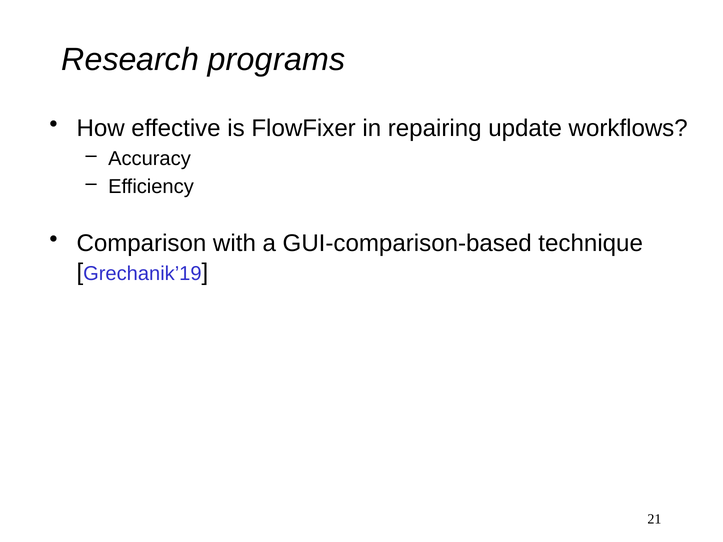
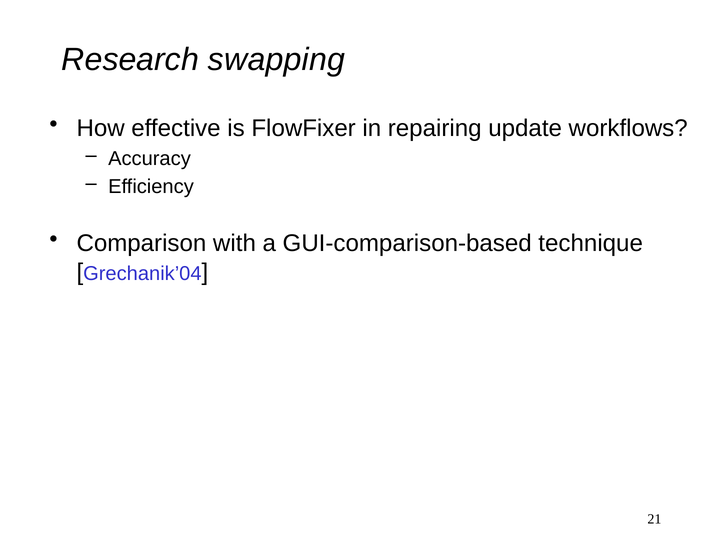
programs: programs -> swapping
Grechanik’19: Grechanik’19 -> Grechanik’04
